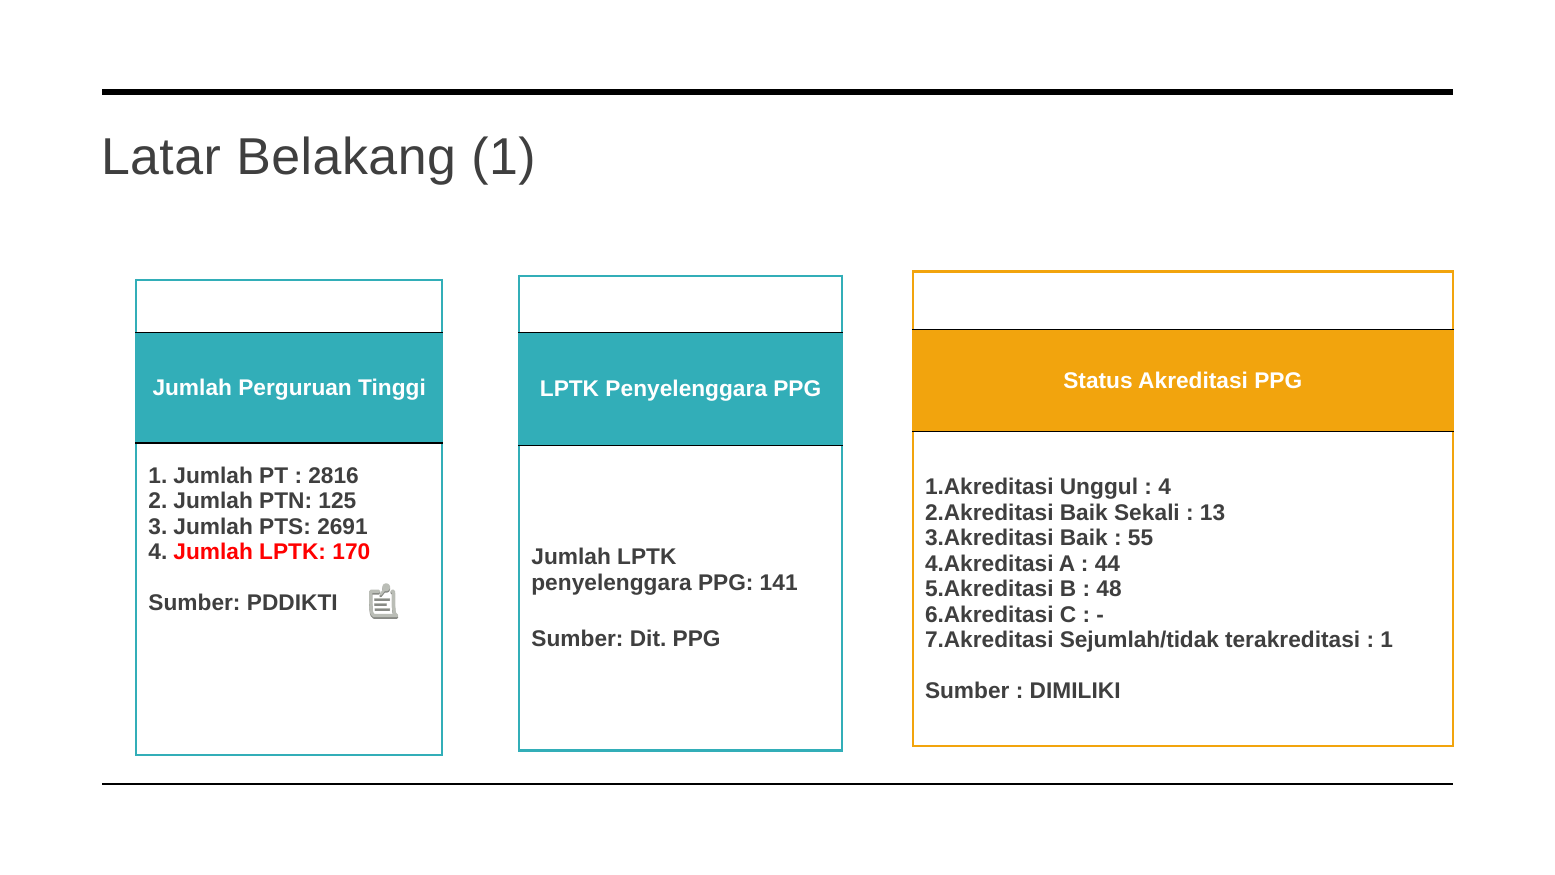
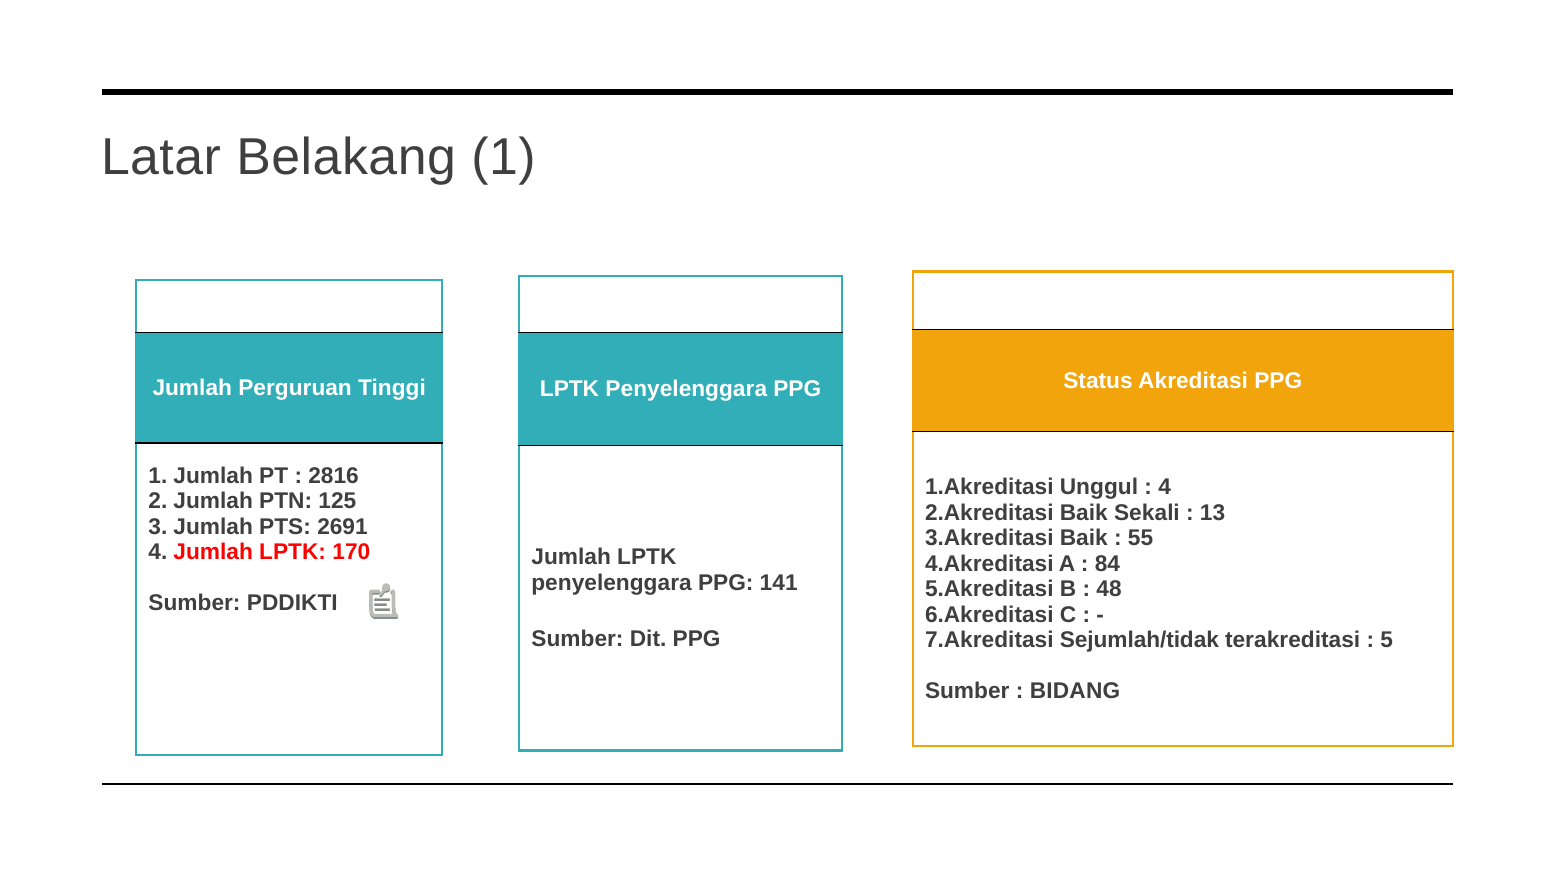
44: 44 -> 84
1 at (1387, 640): 1 -> 5
DIMILIKI: DIMILIKI -> BIDANG
